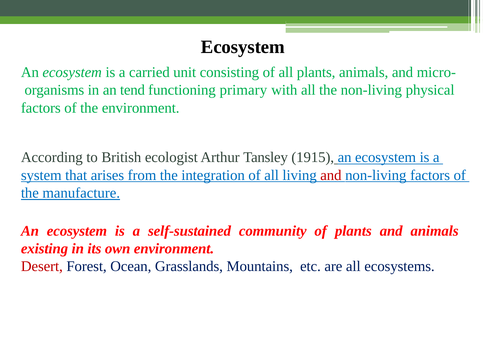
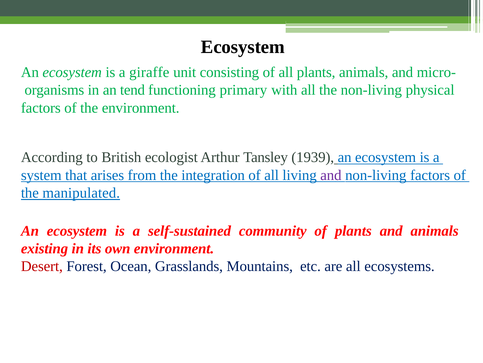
carried: carried -> giraffe
1915: 1915 -> 1939
and at (331, 175) colour: red -> purple
manufacture: manufacture -> manipulated
